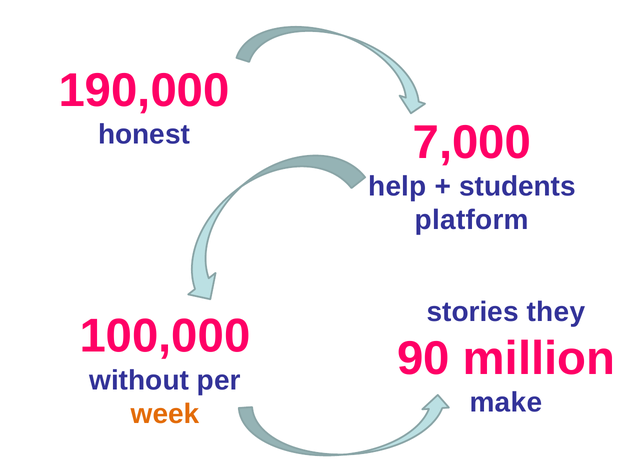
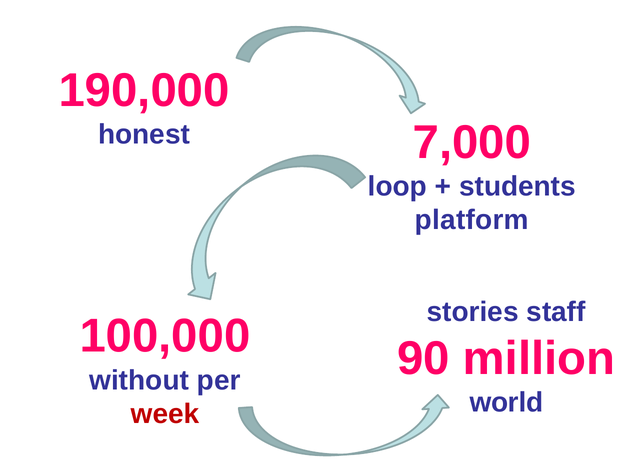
help: help -> loop
they: they -> staff
make: make -> world
week colour: orange -> red
